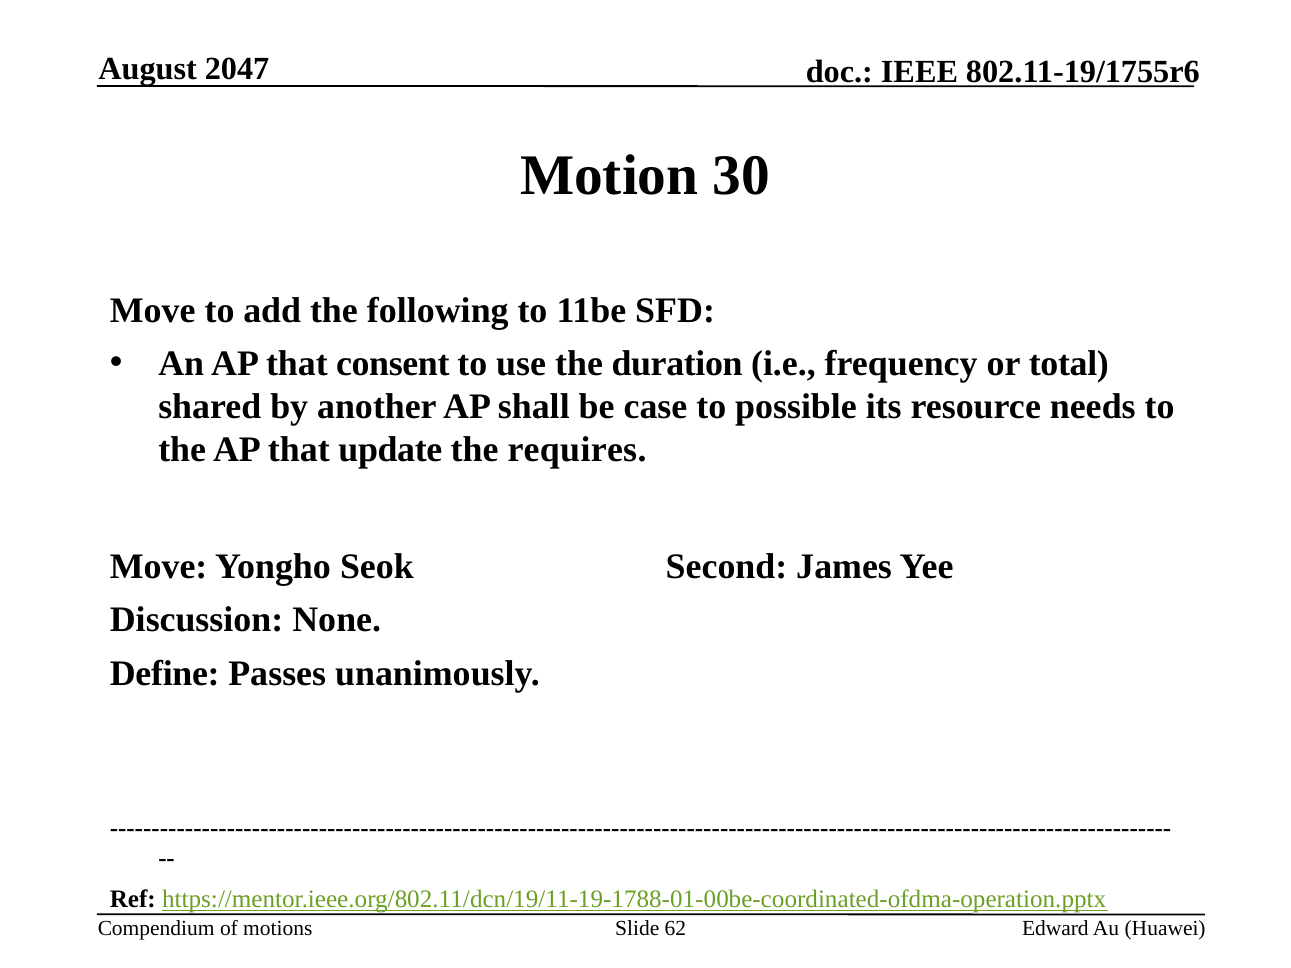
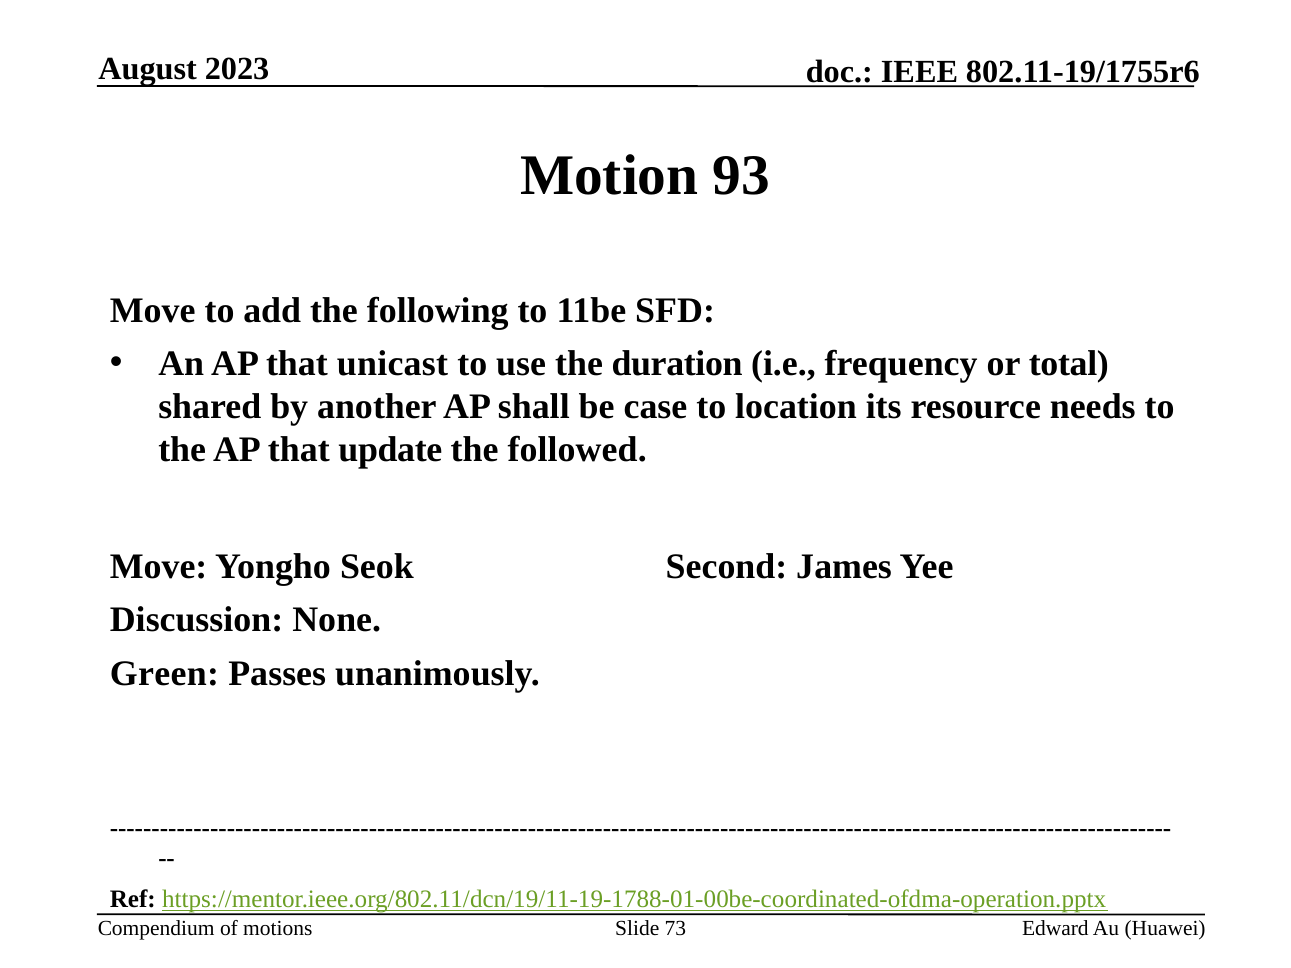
2047: 2047 -> 2023
30: 30 -> 93
consent: consent -> unicast
possible: possible -> location
requires: requires -> followed
Define: Define -> Green
62: 62 -> 73
